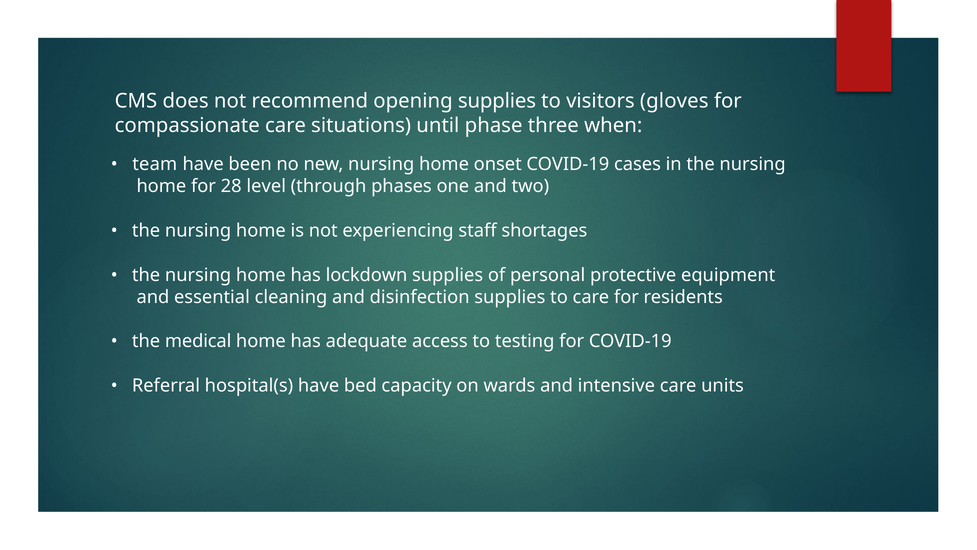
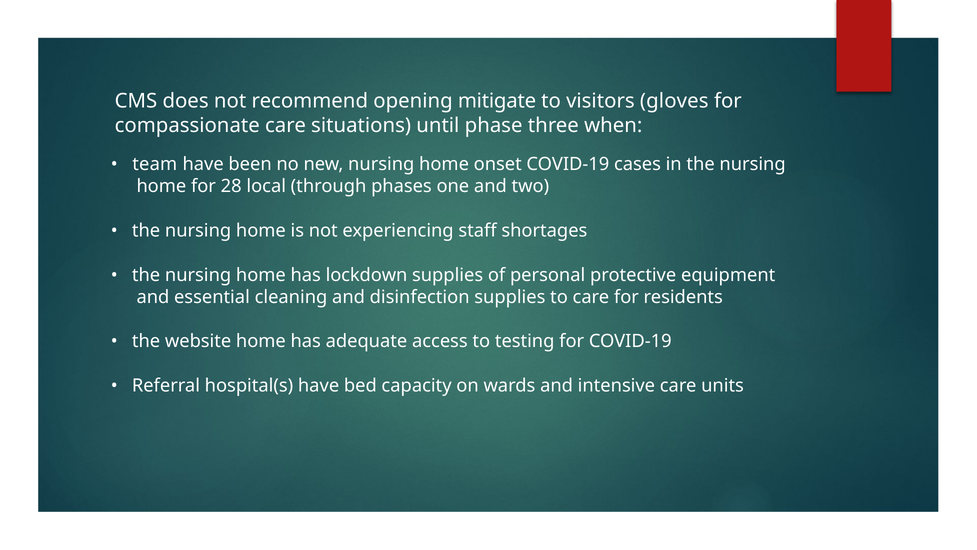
opening supplies: supplies -> mitigate
level: level -> local
medical: medical -> website
